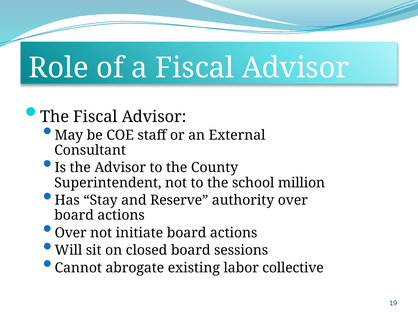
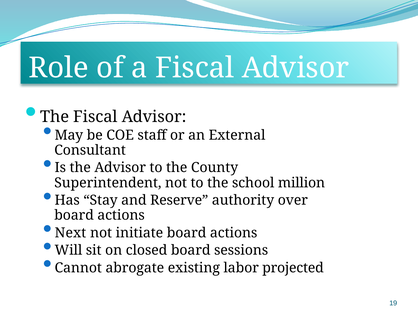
Over at (71, 233): Over -> Next
collective: collective -> projected
